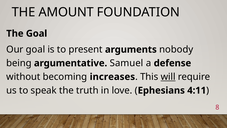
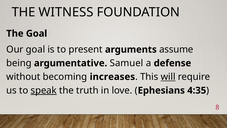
AMOUNT: AMOUNT -> WITNESS
nobody: nobody -> assume
speak underline: none -> present
4:11: 4:11 -> 4:35
